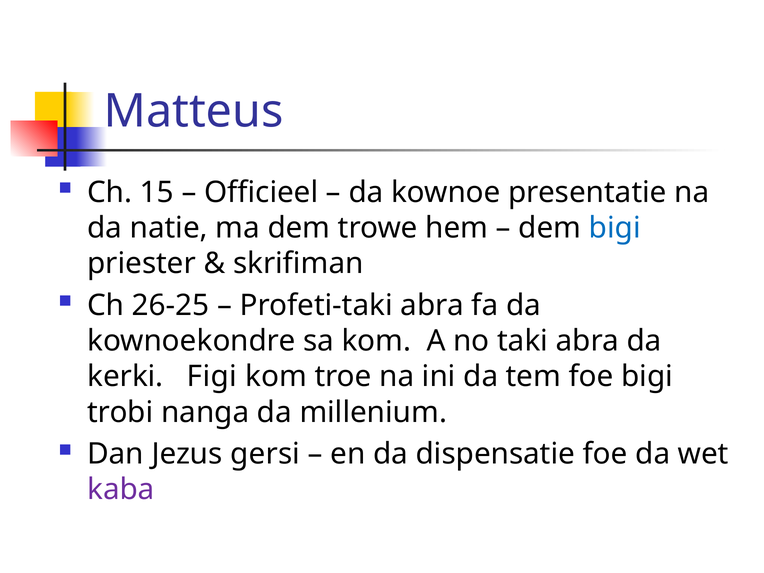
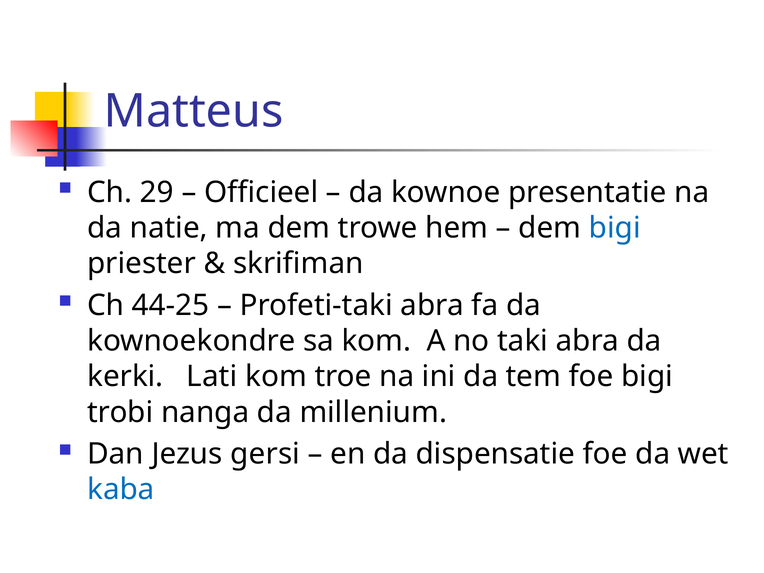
15: 15 -> 29
26-25: 26-25 -> 44-25
Figi: Figi -> Lati
kaba colour: purple -> blue
